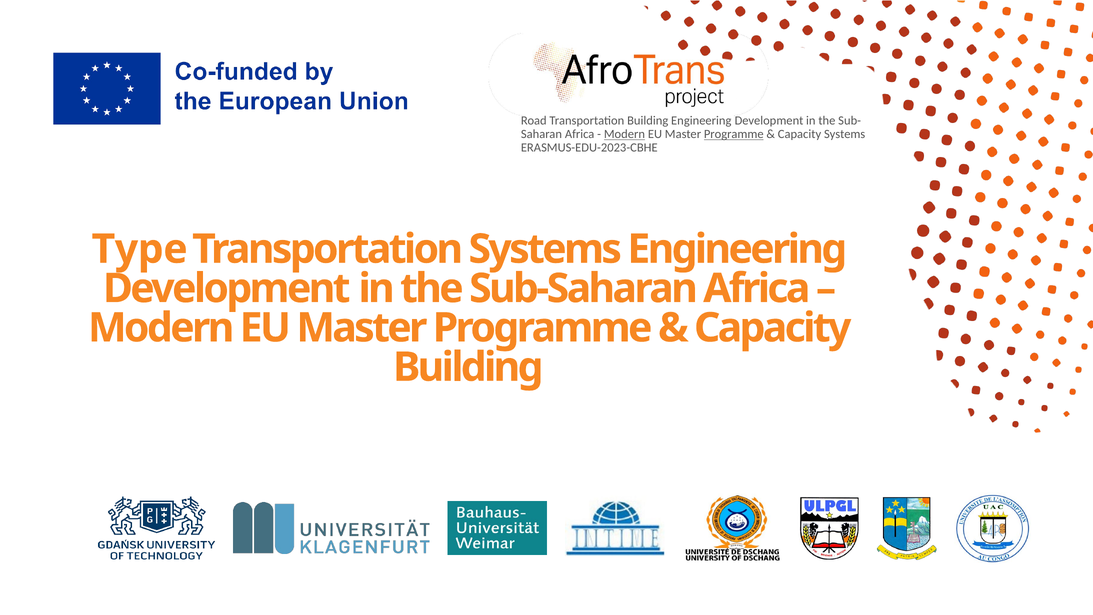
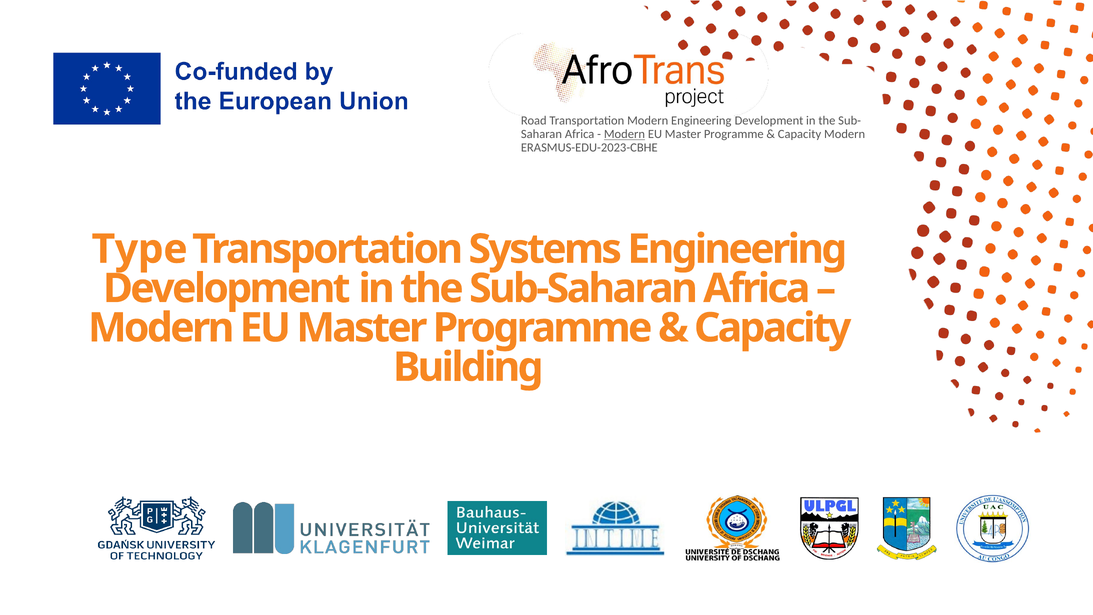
Transportation Building: Building -> Modern
Programme at (734, 134) underline: present -> none
Capacity Systems: Systems -> Modern
